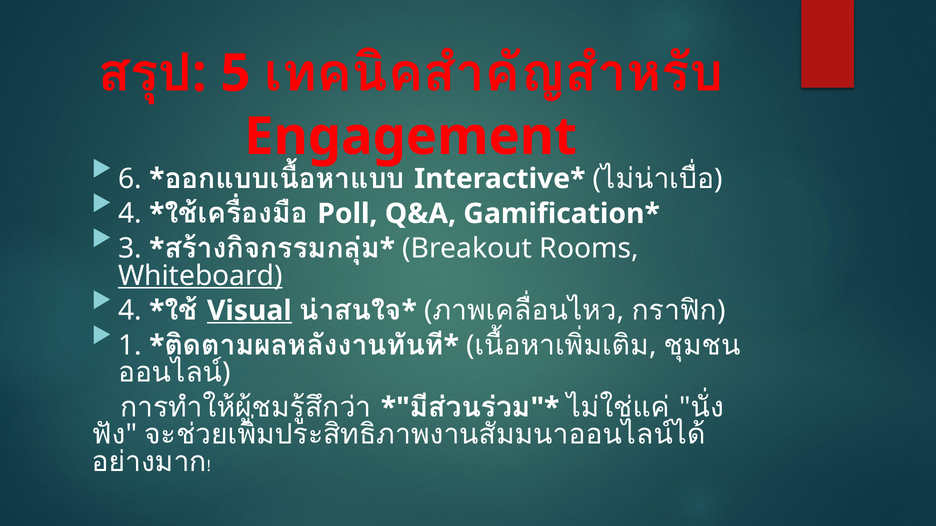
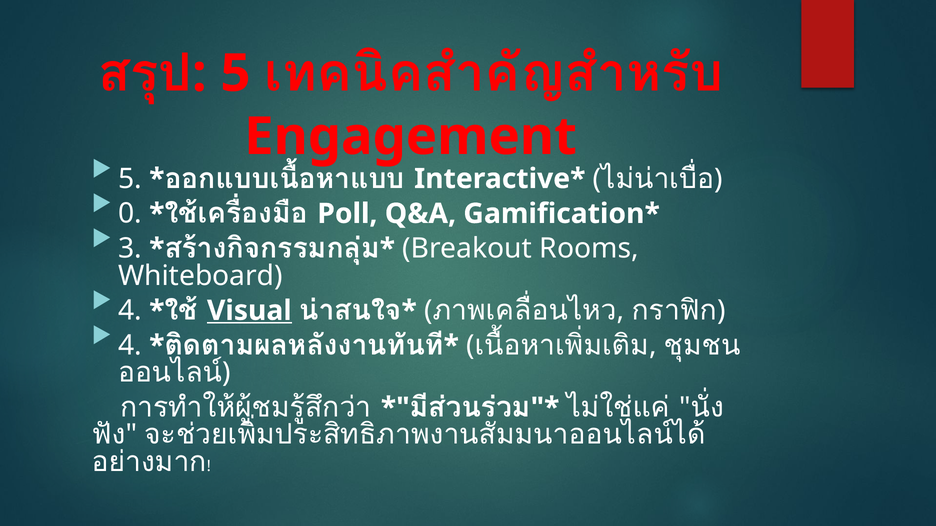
6 at (130, 179): 6 -> 5
4 at (130, 214): 4 -> 0
Whiteboard underline: present -> none
1 at (130, 346): 1 -> 4
